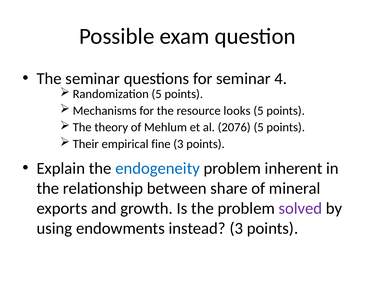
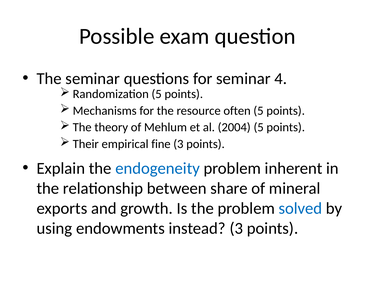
looks: looks -> often
2076: 2076 -> 2004
solved colour: purple -> blue
